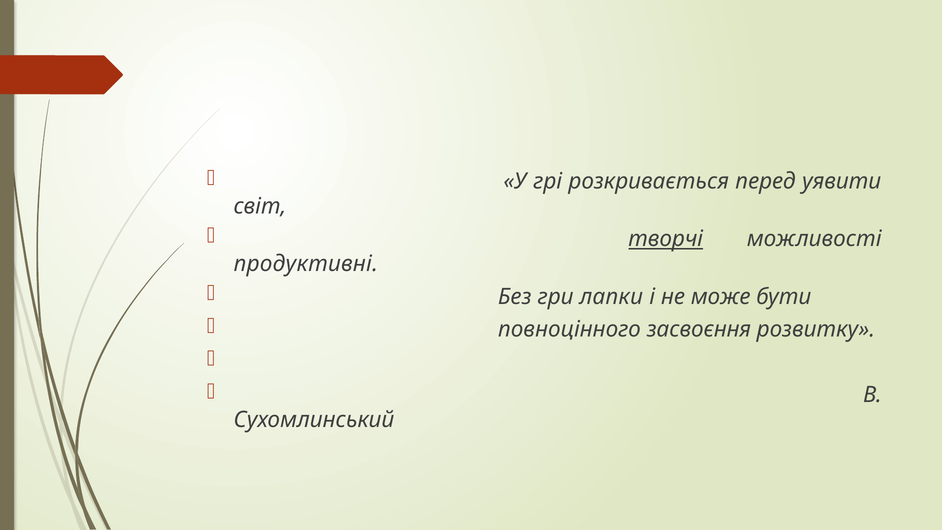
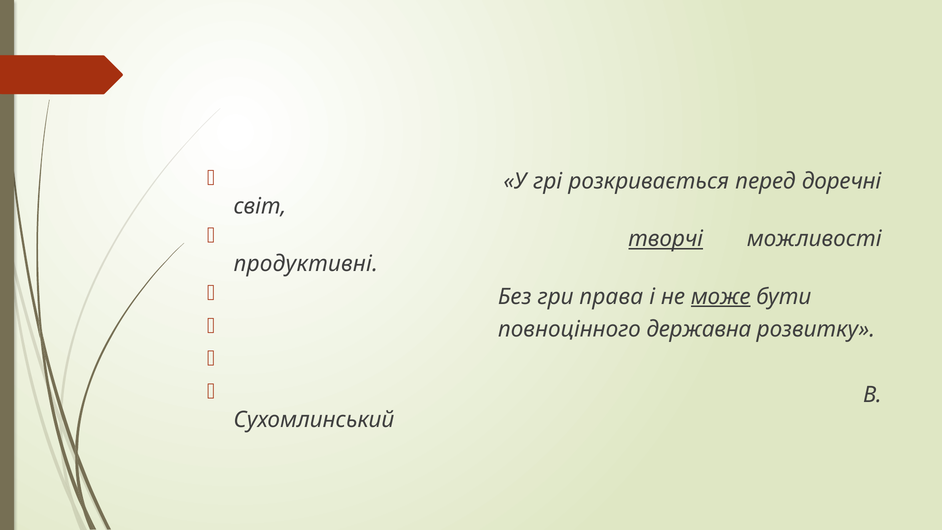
уявити: уявити -> доречні
лапки: лапки -> права
може underline: none -> present
засвоєння: засвоєння -> державна
